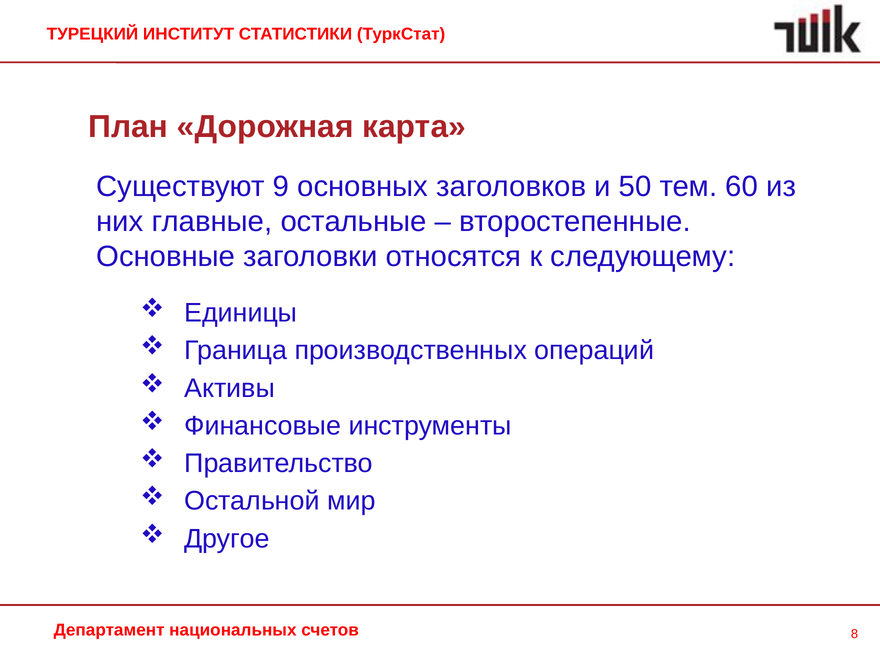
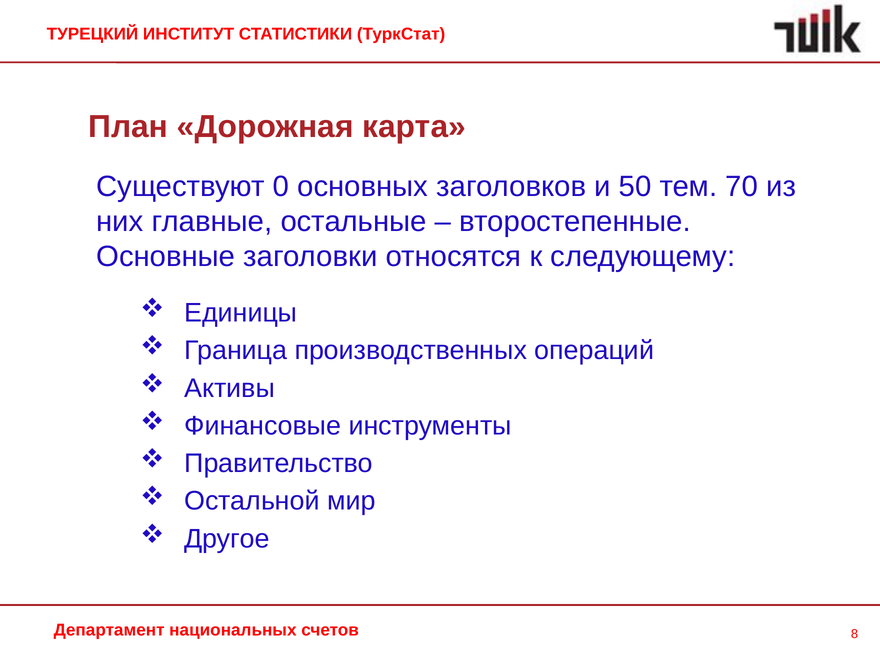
9: 9 -> 0
60: 60 -> 70
